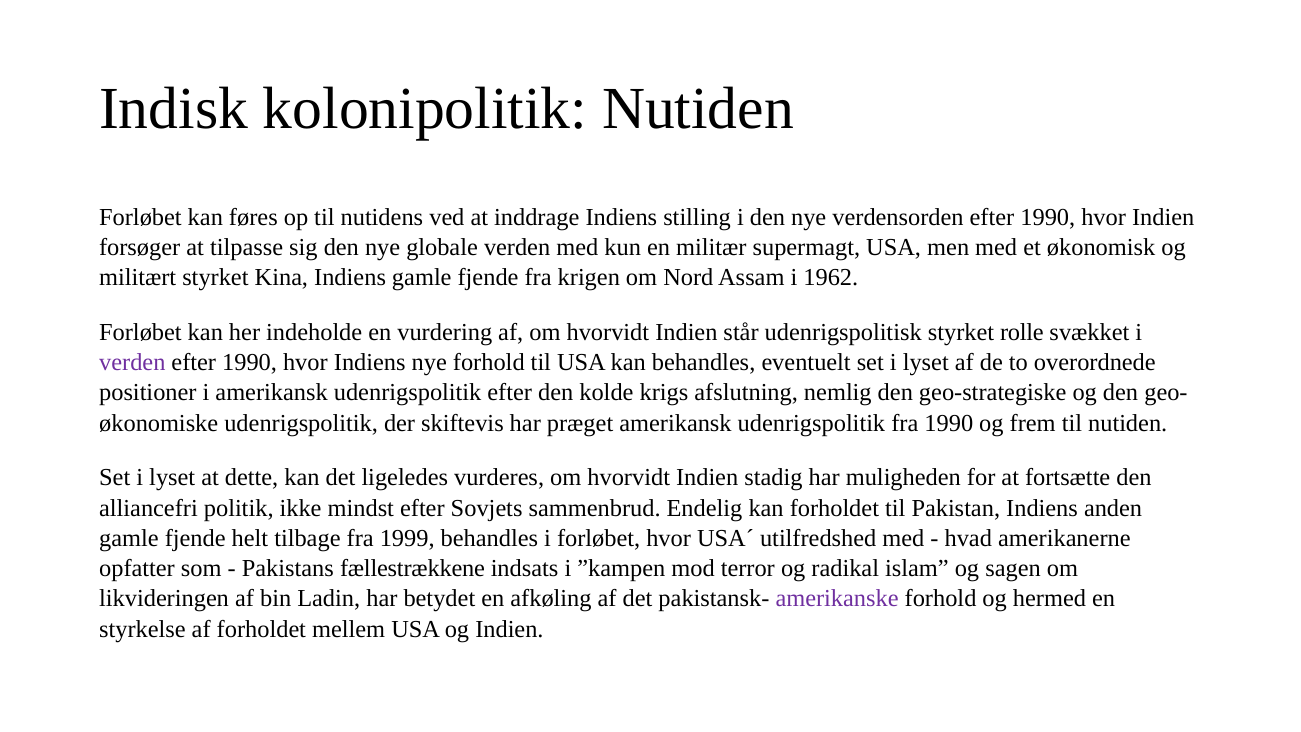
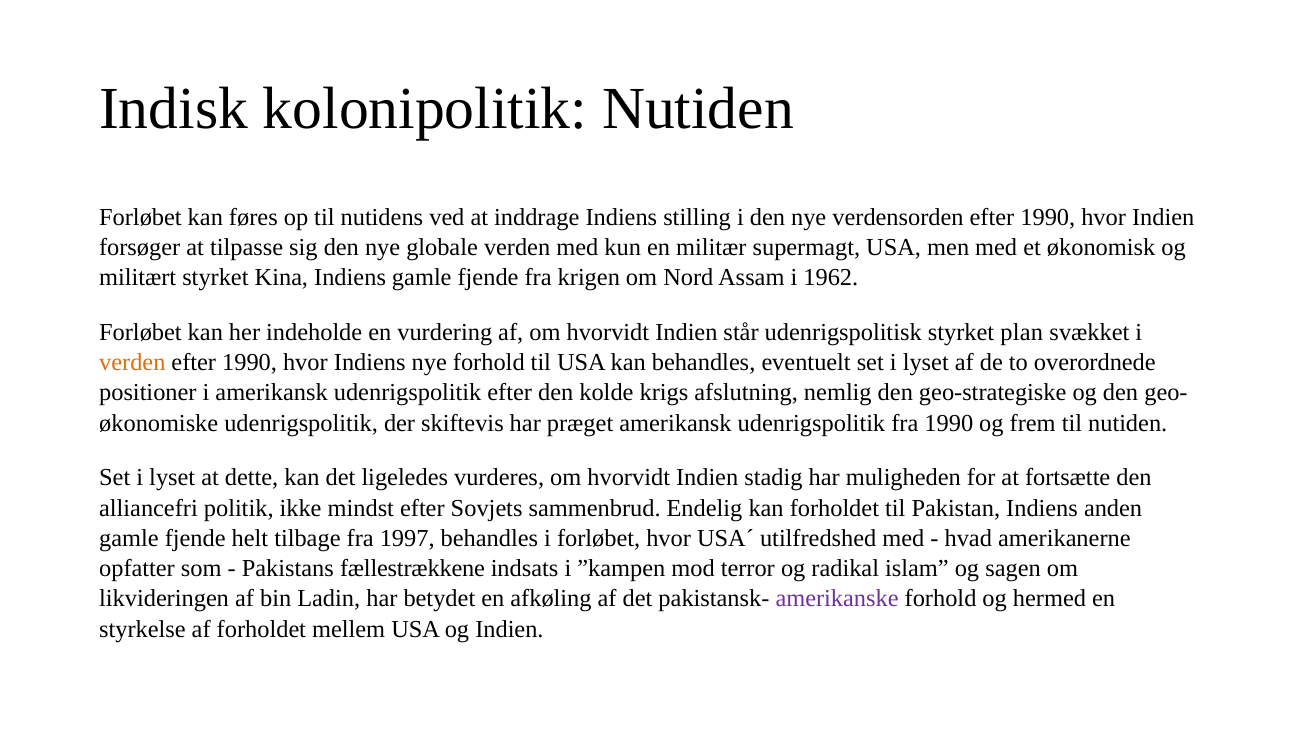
rolle: rolle -> plan
verden at (132, 362) colour: purple -> orange
1999: 1999 -> 1997
